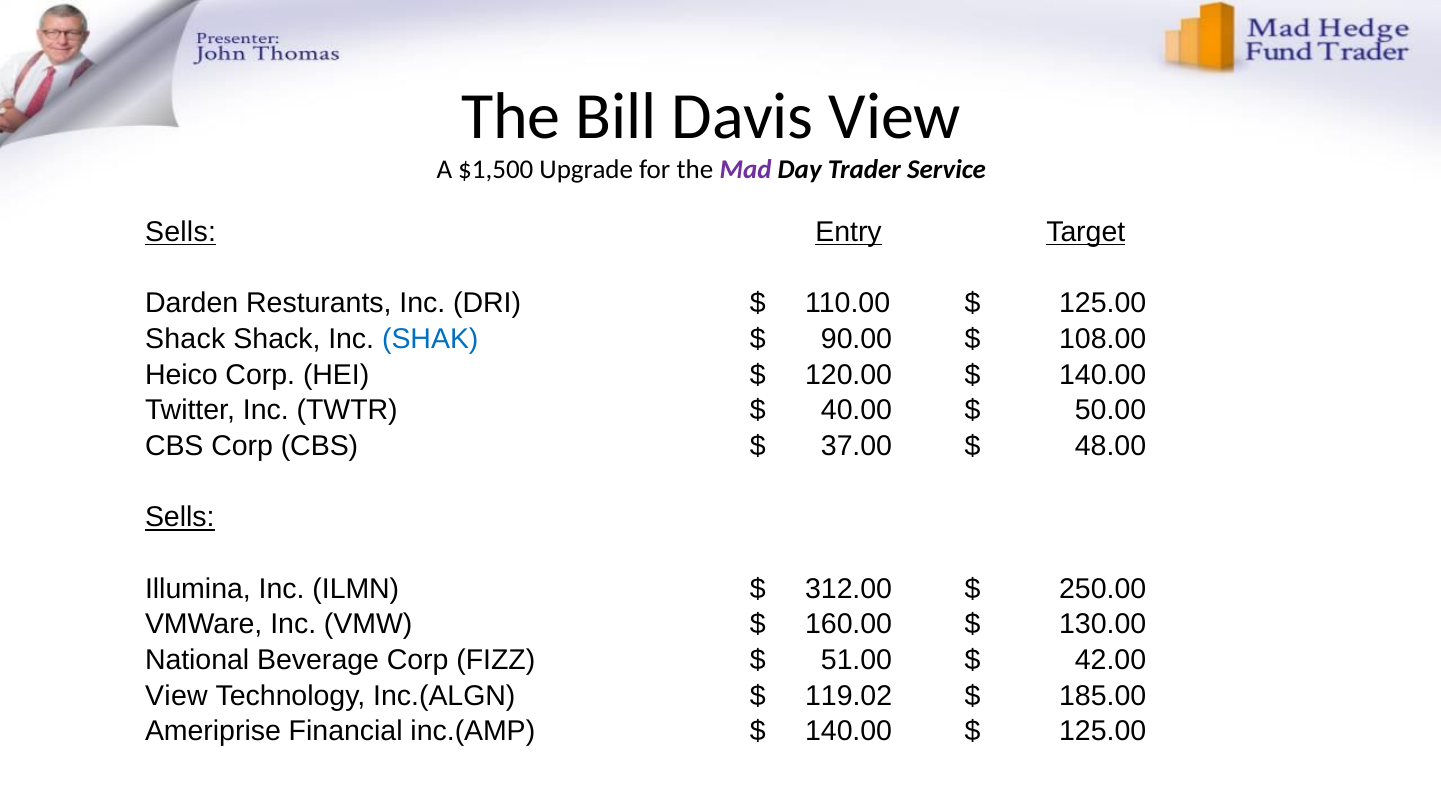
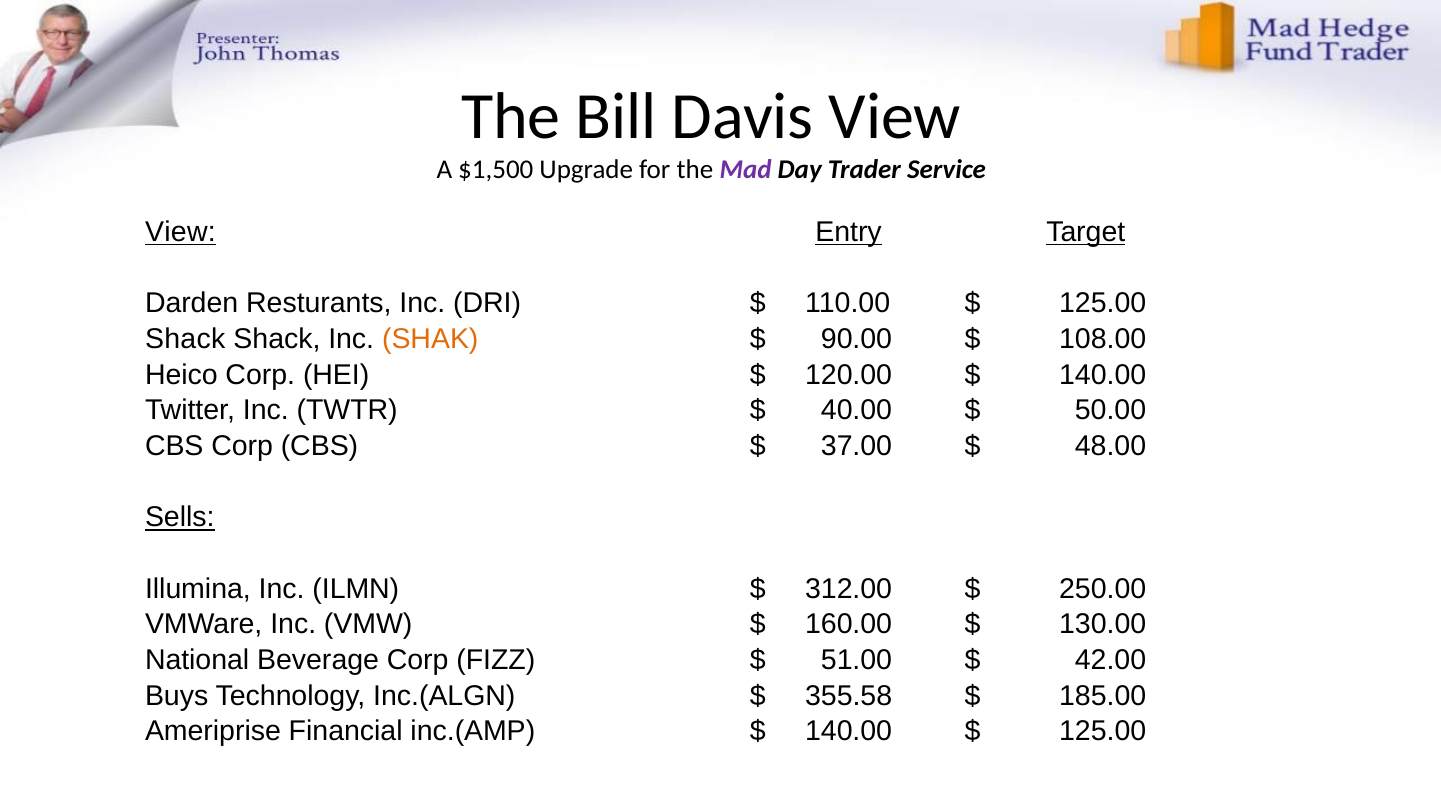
Sells at (180, 232): Sells -> View
SHAK colour: blue -> orange
View at (177, 695): View -> Buys
119.02: 119.02 -> 355.58
